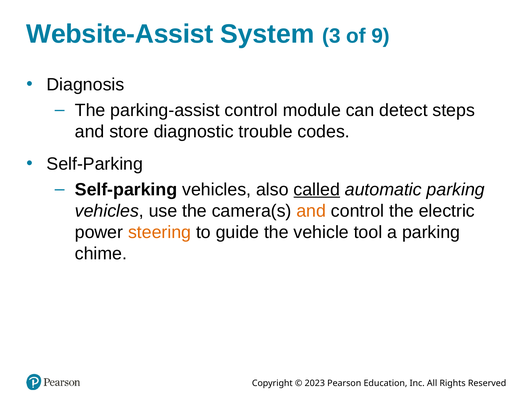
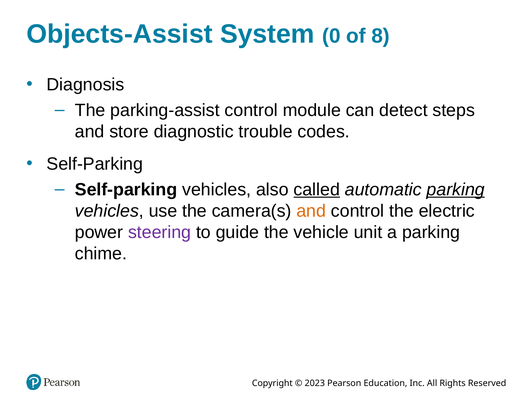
Website-Assist: Website-Assist -> Objects-Assist
3: 3 -> 0
9: 9 -> 8
parking at (456, 190) underline: none -> present
steering colour: orange -> purple
tool: tool -> unit
